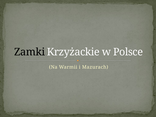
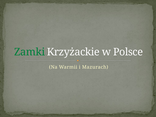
Zamki colour: black -> green
